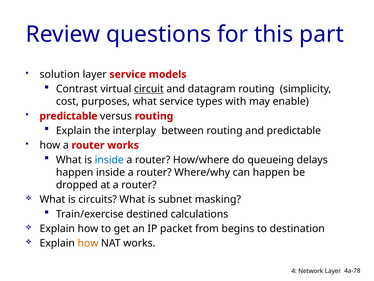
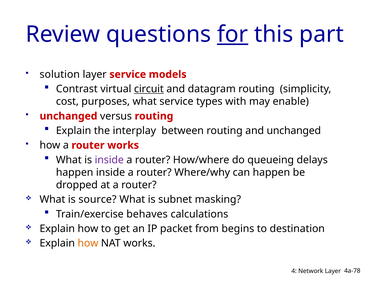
for underline: none -> present
predictable at (69, 116): predictable -> unchanged
and predictable: predictable -> unchanged
inside at (109, 160) colour: blue -> purple
circuits: circuits -> source
destined: destined -> behaves
